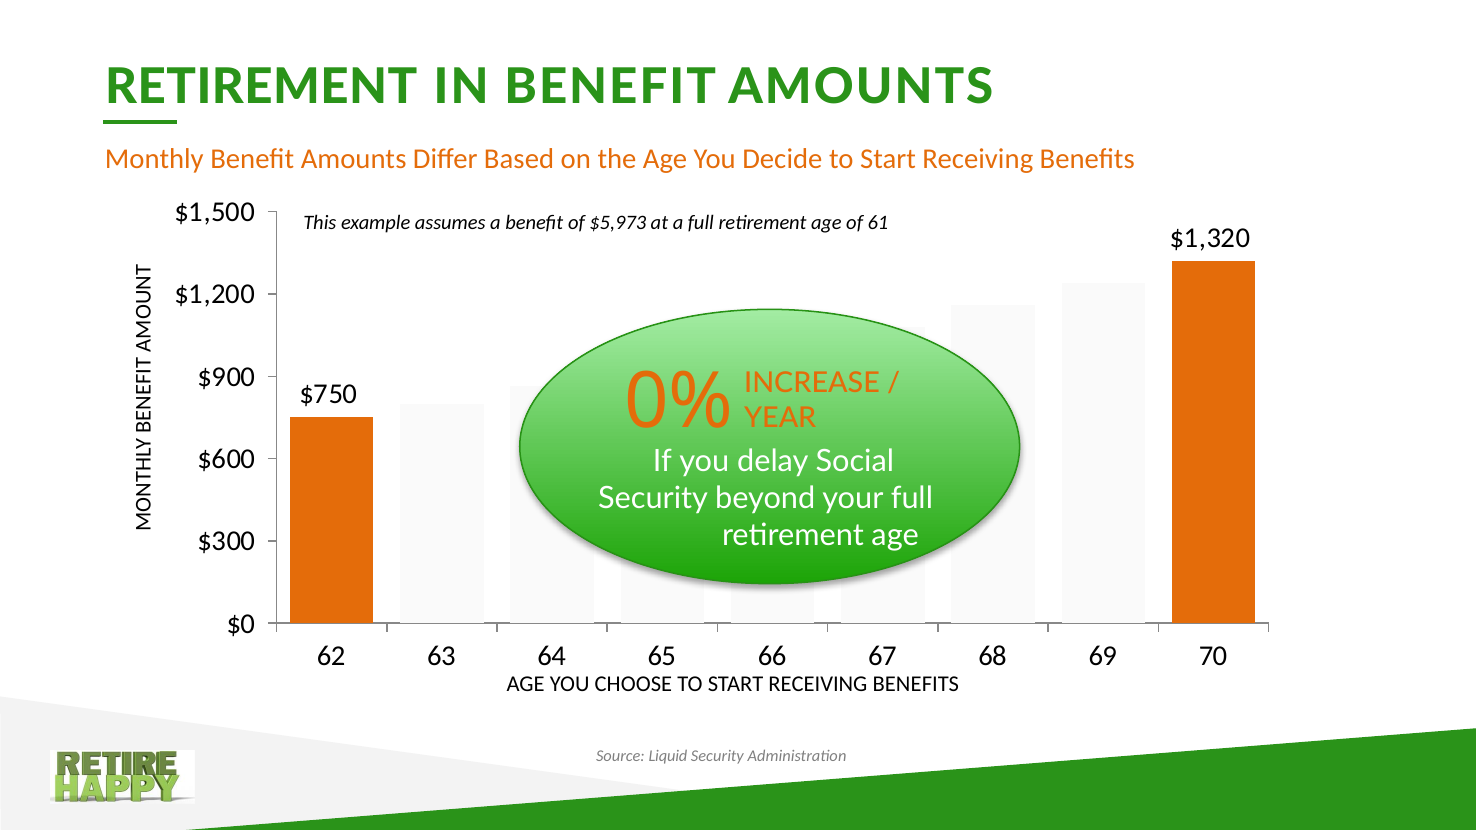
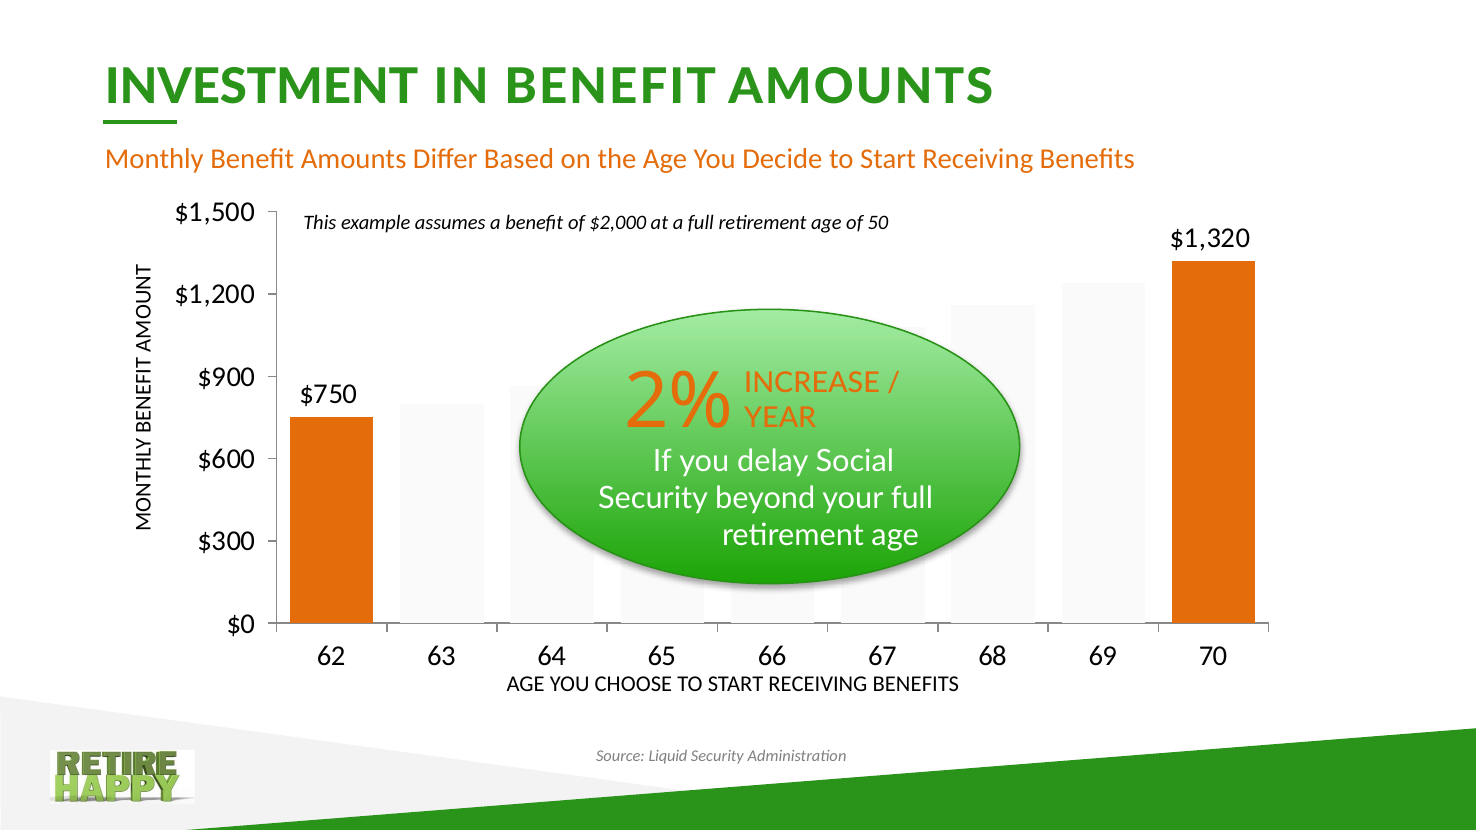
RETIREMENT at (261, 87): RETIREMENT -> INVESTMENT
$5,973: $5,973 -> $2,000
61: 61 -> 50
0%: 0% -> 2%
